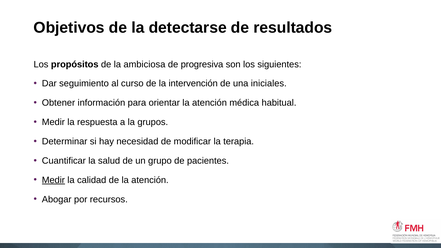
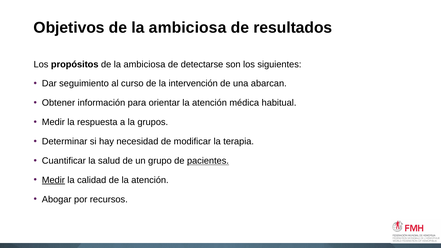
Objetivos de la detectarse: detectarse -> ambiciosa
progresiva: progresiva -> detectarse
iniciales: iniciales -> abarcan
pacientes underline: none -> present
